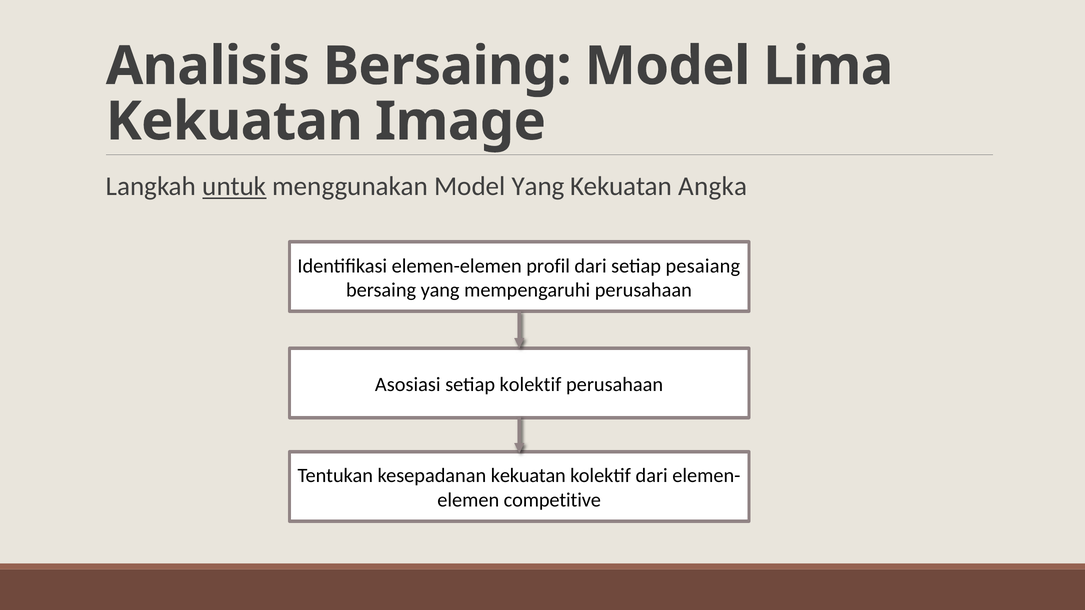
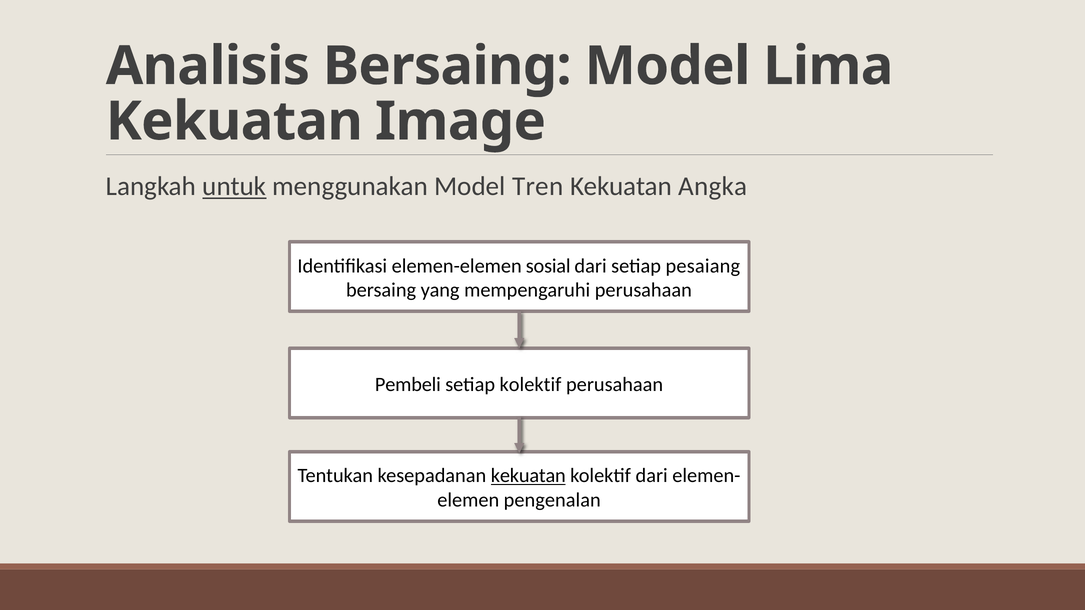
Model Yang: Yang -> Tren
profil: profil -> sosial
Asosiasi: Asosiasi -> Pembeli
kekuatan at (528, 476) underline: none -> present
competitive: competitive -> pengenalan
